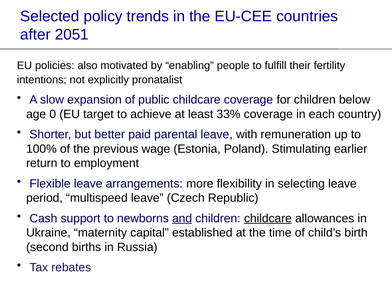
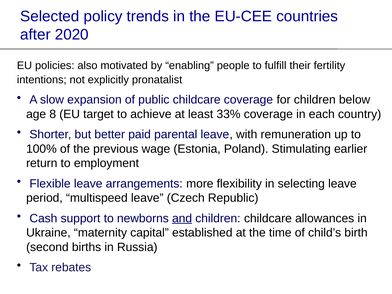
2051: 2051 -> 2020
0: 0 -> 8
childcare at (268, 218) underline: present -> none
